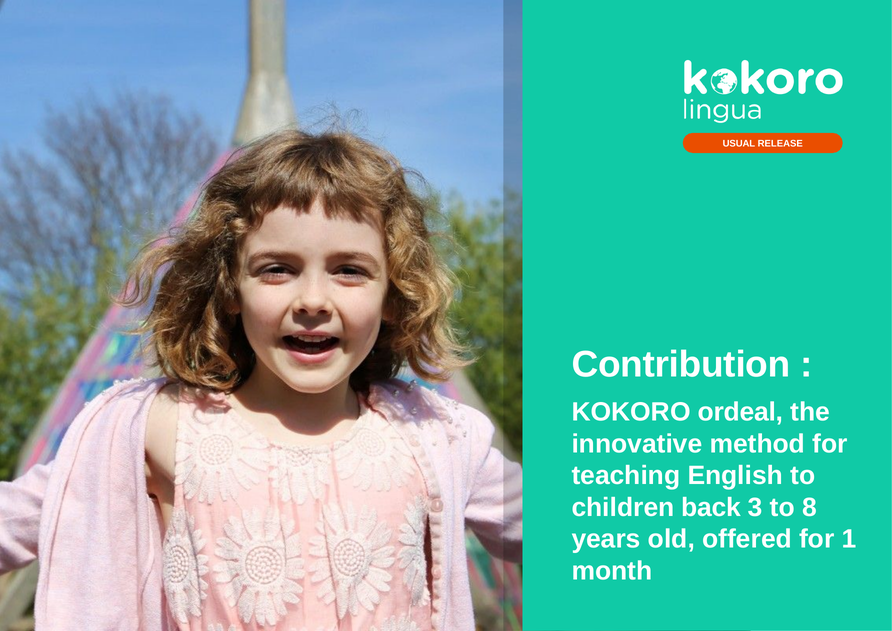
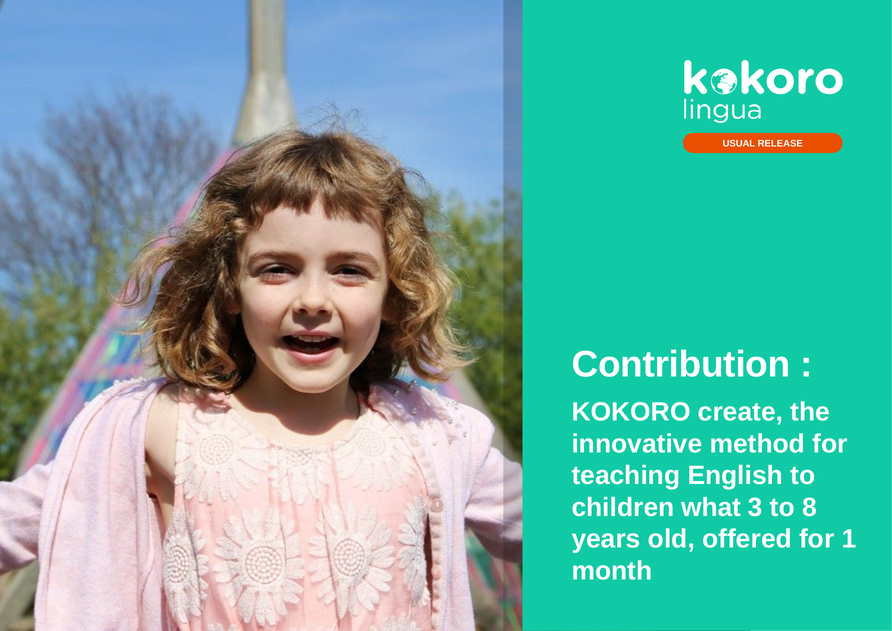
ordeal: ordeal -> create
back: back -> what
